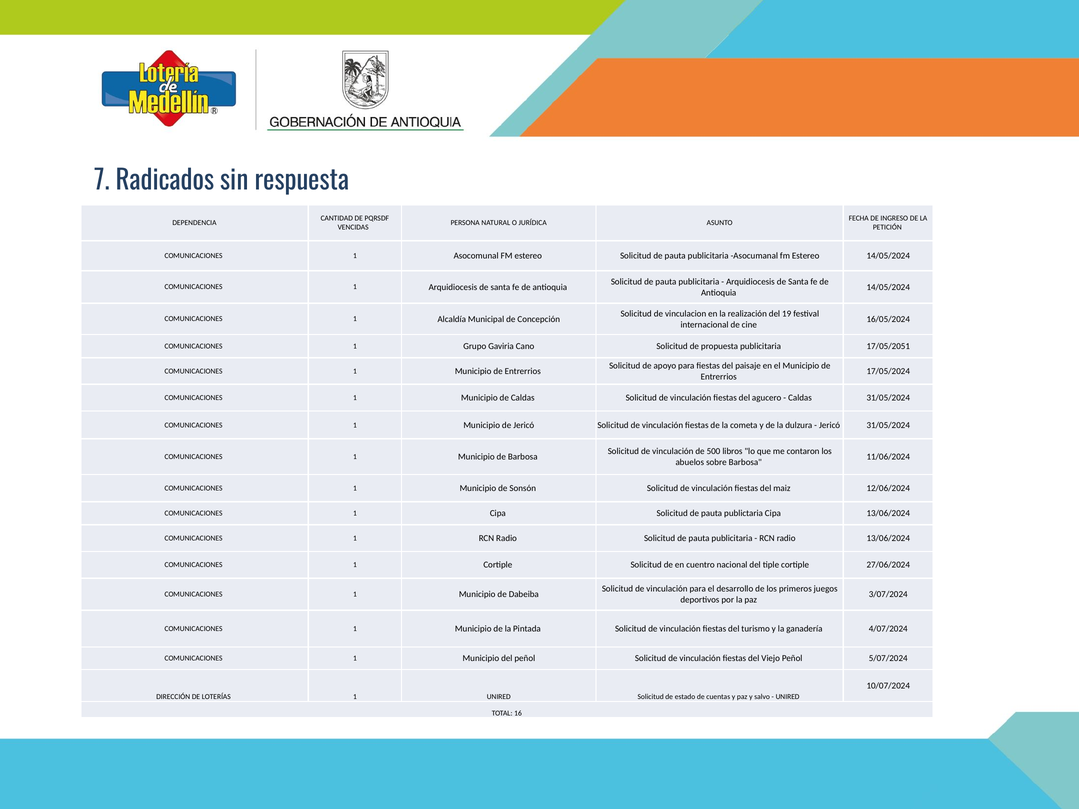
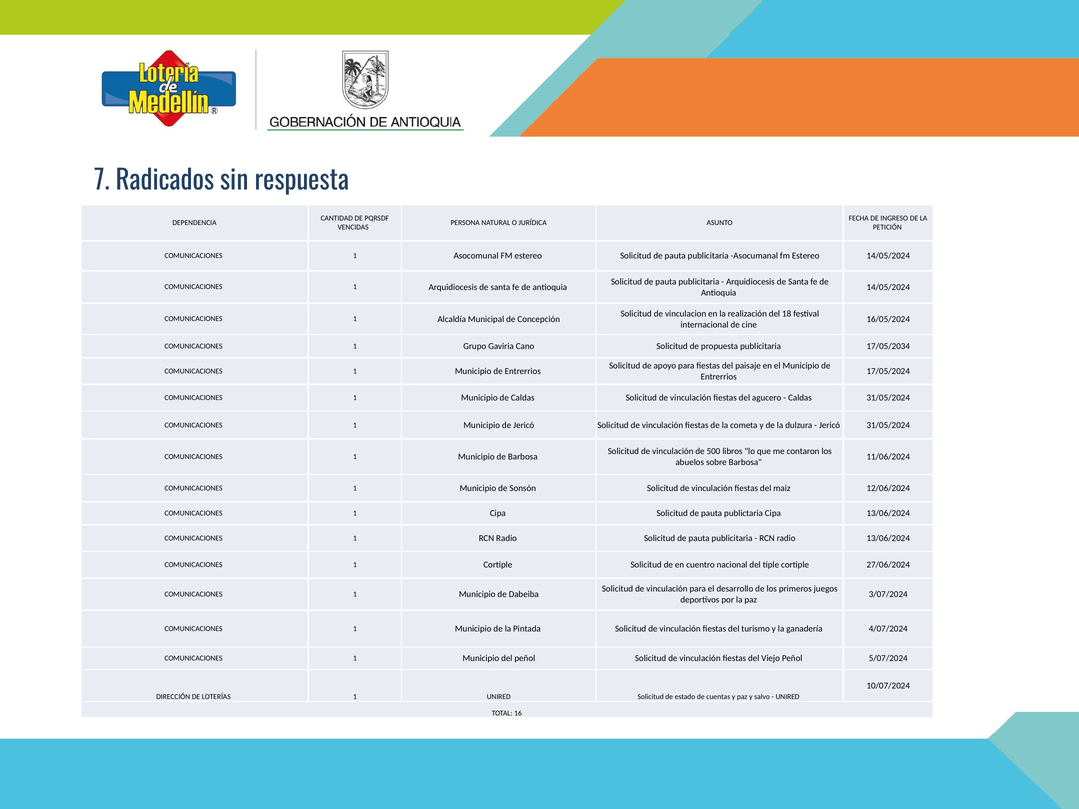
19: 19 -> 18
17/05/2051: 17/05/2051 -> 17/05/2034
